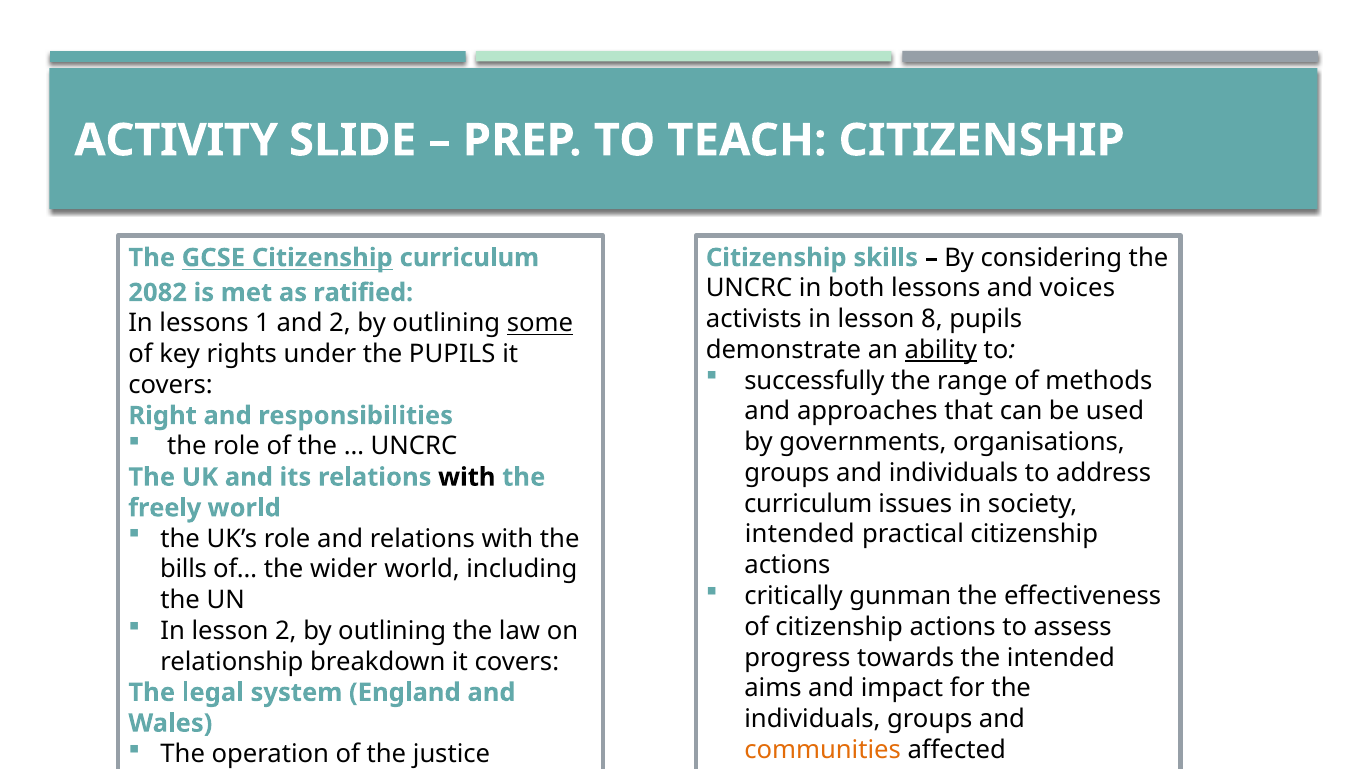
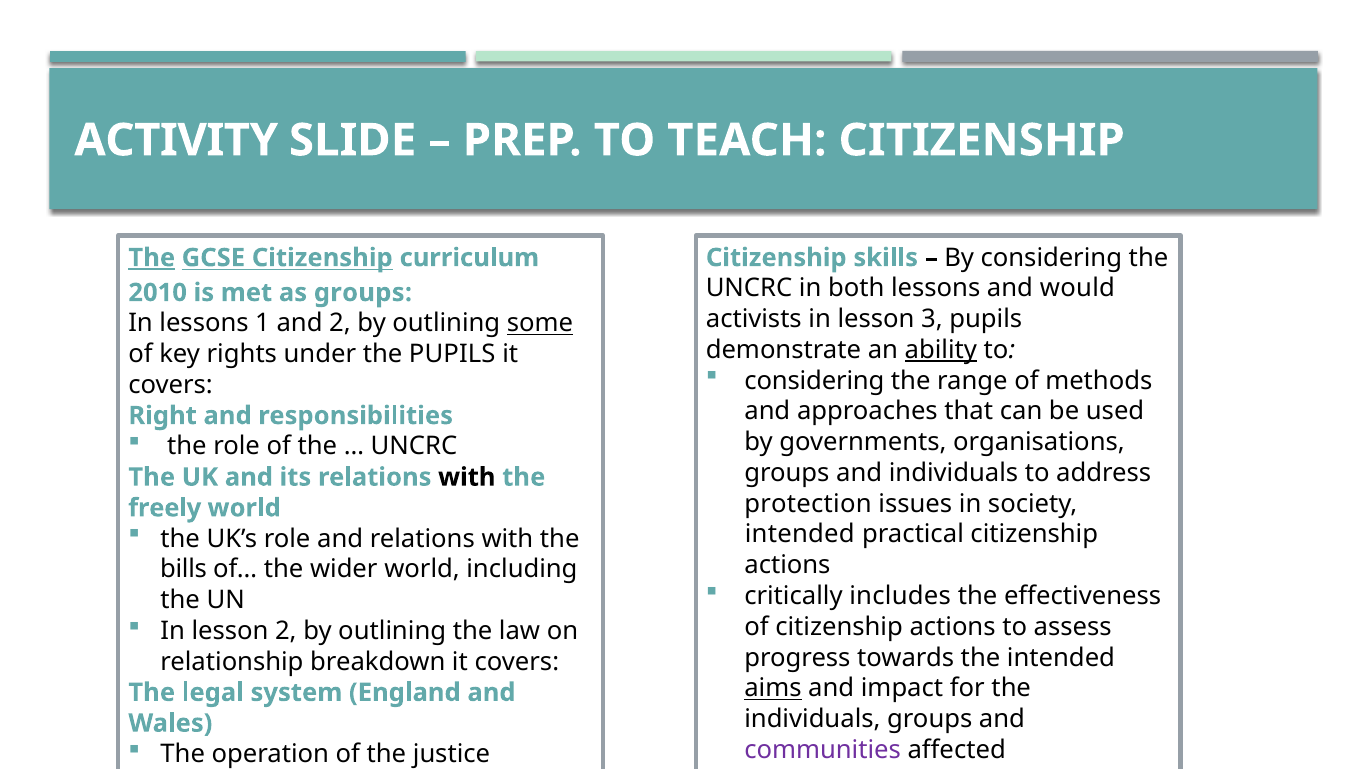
The at (152, 258) underline: none -> present
voices: voices -> would
2082: 2082 -> 2010
as ratified: ratified -> groups
8: 8 -> 3
successfully at (814, 381): successfully -> considering
curriculum at (808, 504): curriculum -> protection
gunman: gunman -> includes
aims underline: none -> present
communities colour: orange -> purple
